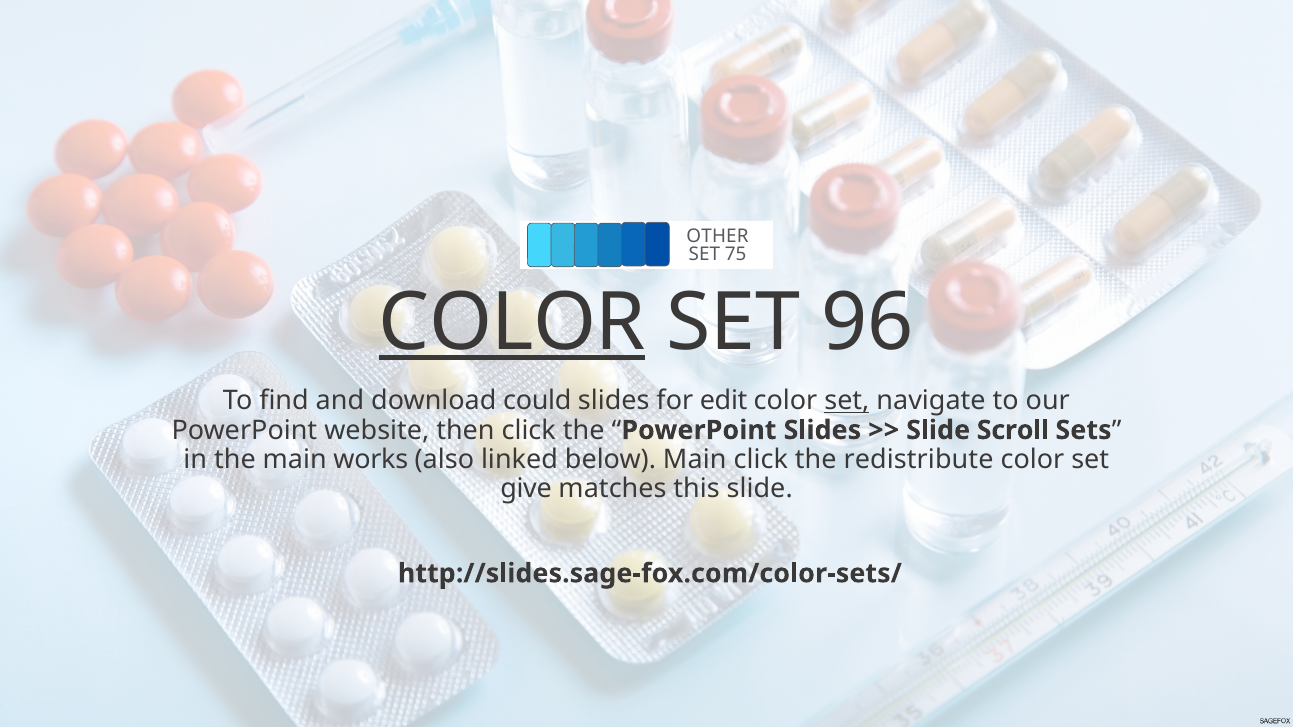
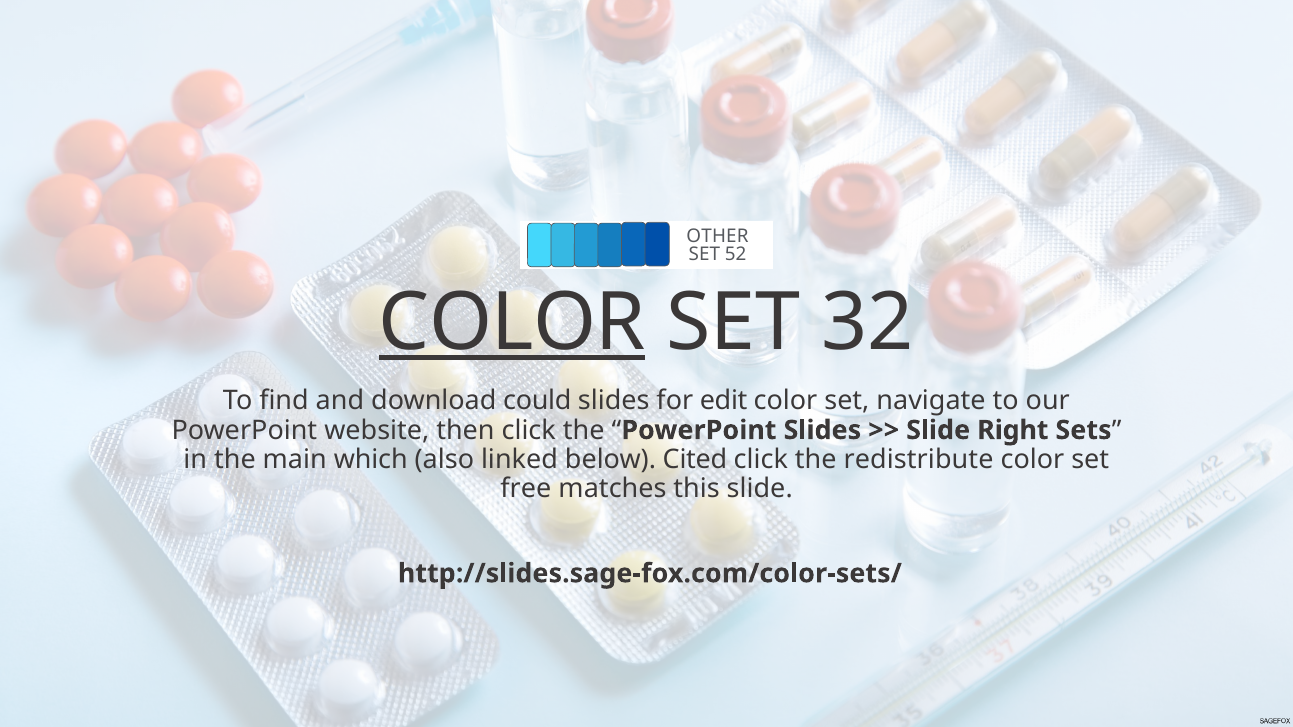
75: 75 -> 52
96: 96 -> 32
set at (847, 401) underline: present -> none
Scroll: Scroll -> Right
works: works -> which
below Main: Main -> Cited
give: give -> free
